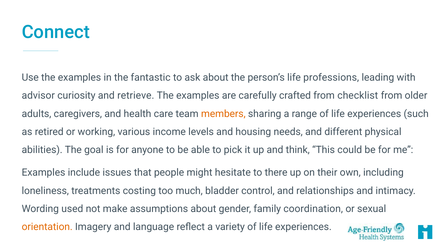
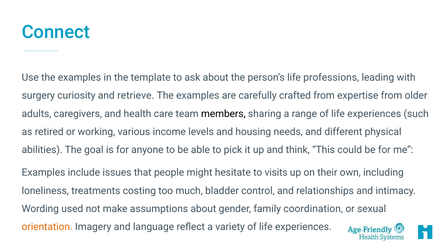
fantastic: fantastic -> template
advisor: advisor -> surgery
checklist: checklist -> expertise
members colour: orange -> black
there: there -> visits
